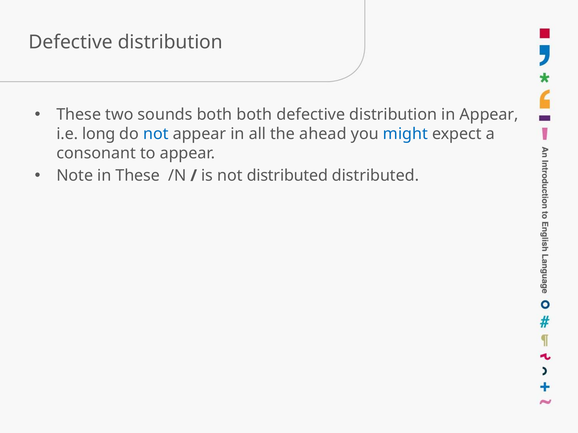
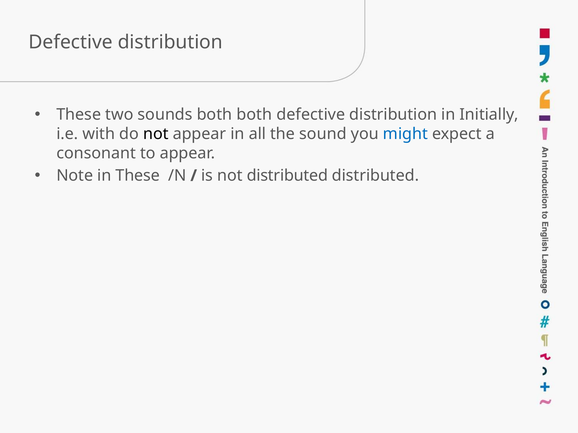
in Appear: Appear -> Initially
long: long -> with
not at (156, 134) colour: blue -> black
ahead: ahead -> sound
